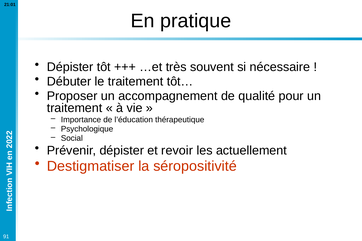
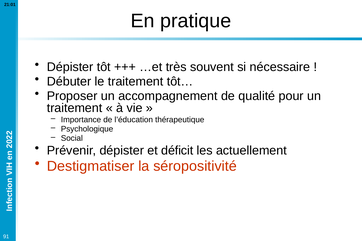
revoir: revoir -> déficit
